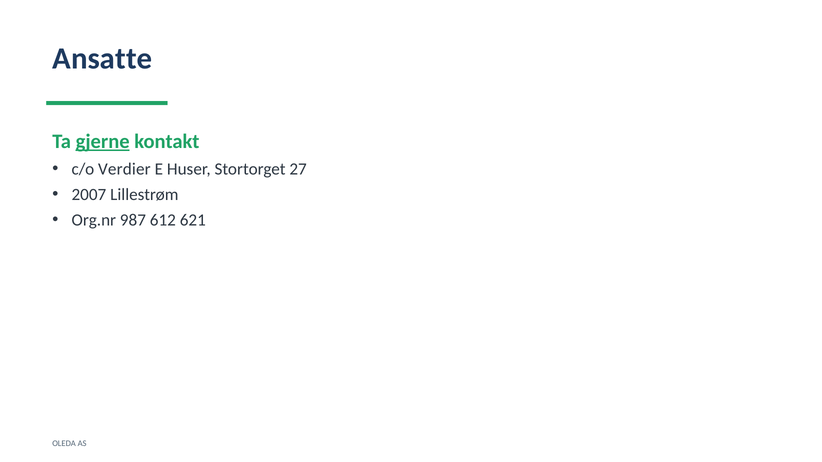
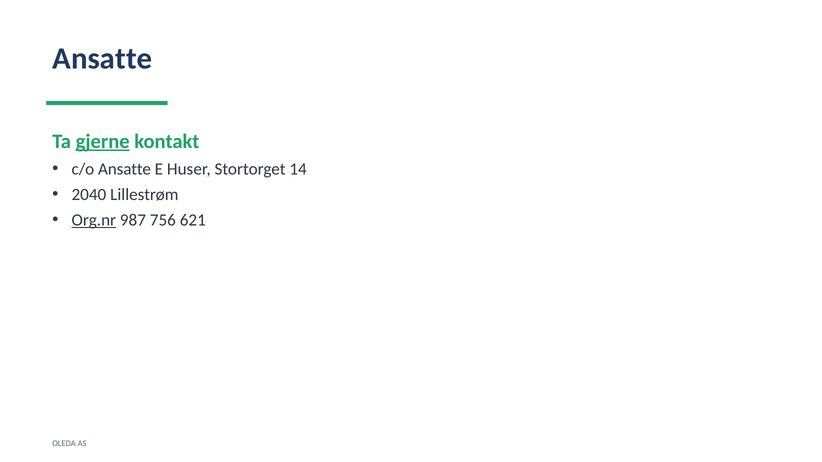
c/o Verdier: Verdier -> Ansatte
27: 27 -> 14
2007: 2007 -> 2040
Org.nr underline: none -> present
612: 612 -> 756
